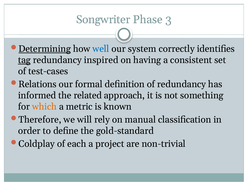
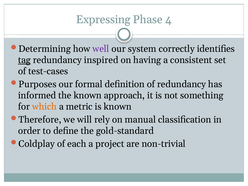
Songwriter: Songwriter -> Expressing
3: 3 -> 4
Determining underline: present -> none
well colour: blue -> purple
Relations: Relations -> Purposes
the related: related -> known
